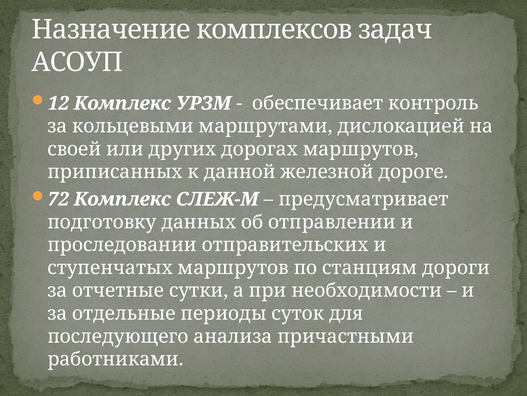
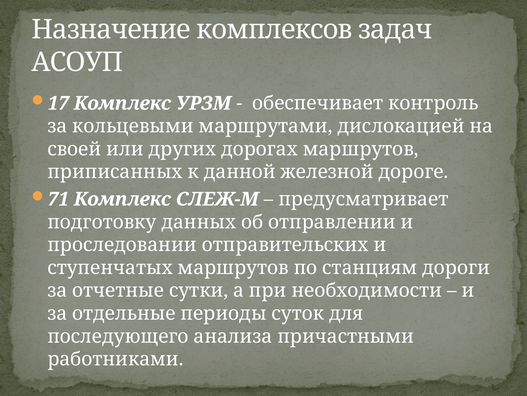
12: 12 -> 17
72: 72 -> 71
